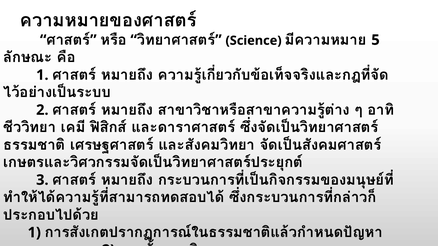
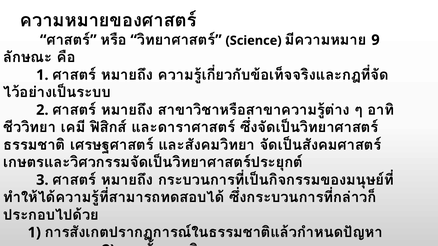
5 at (375, 40): 5 -> 9
